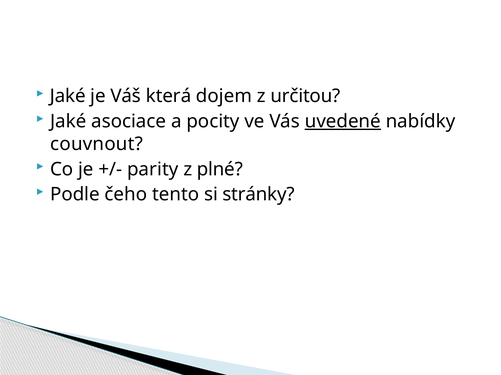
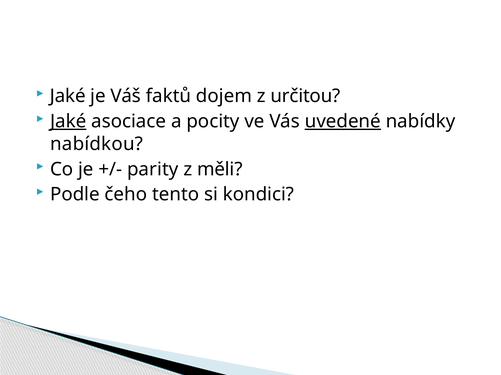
která: která -> faktů
Jaké at (68, 122) underline: none -> present
couvnout: couvnout -> nabídkou
plné: plné -> měli
stránky: stránky -> kondici
